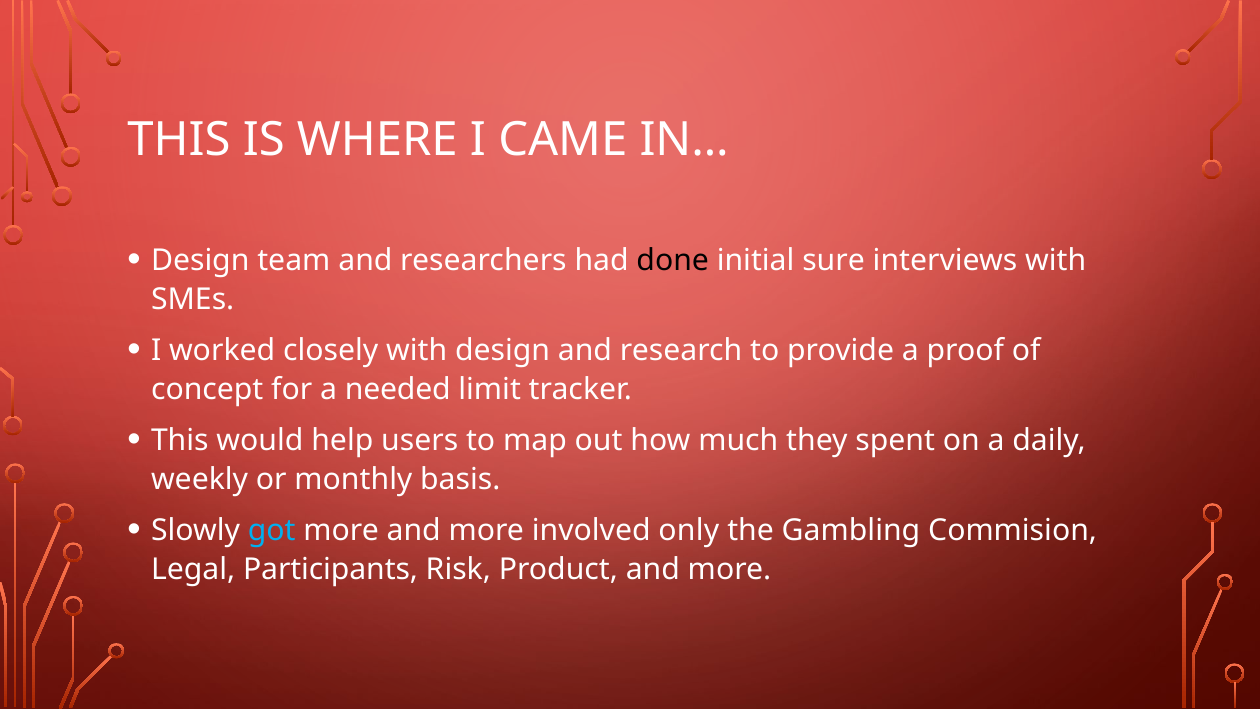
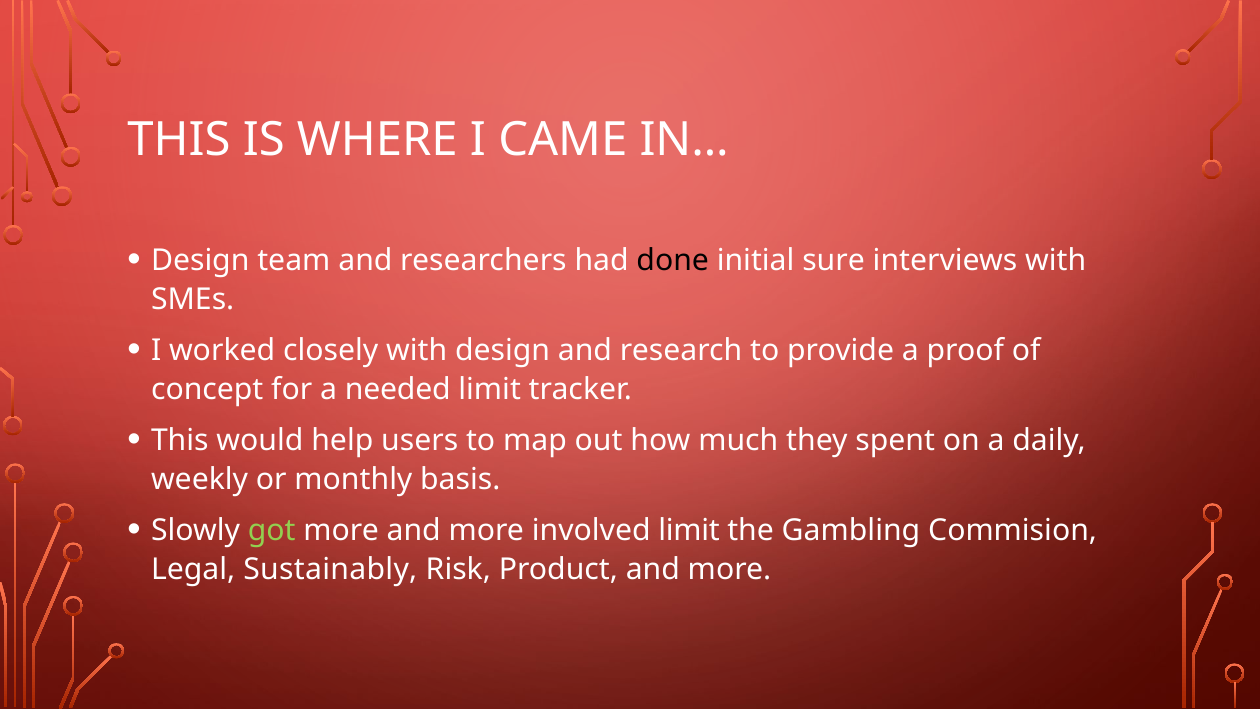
got colour: light blue -> light green
involved only: only -> limit
Participants: Participants -> Sustainably
